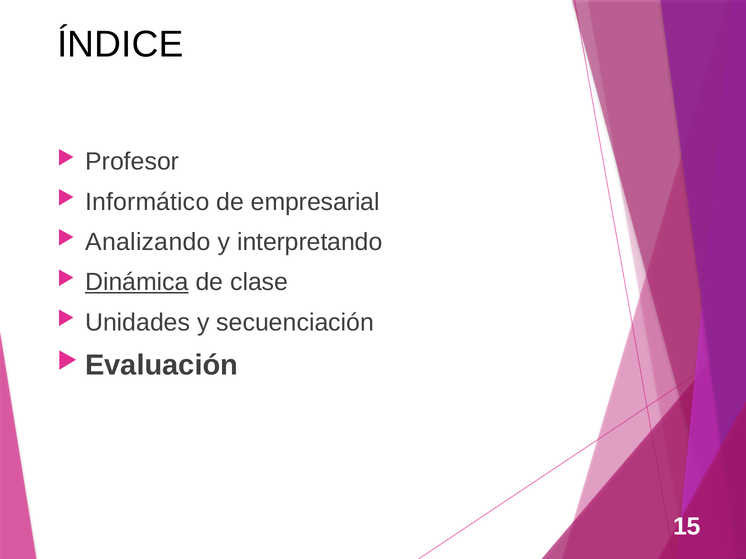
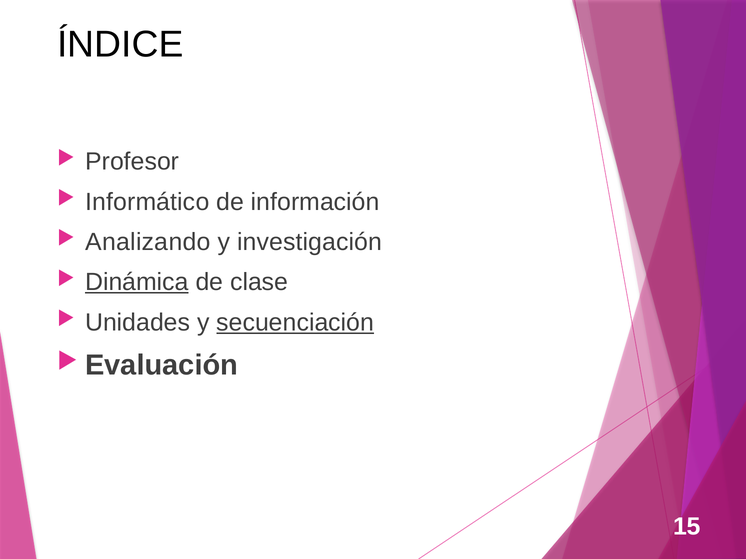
empresarial: empresarial -> información
interpretando: interpretando -> investigación
secuenciación underline: none -> present
